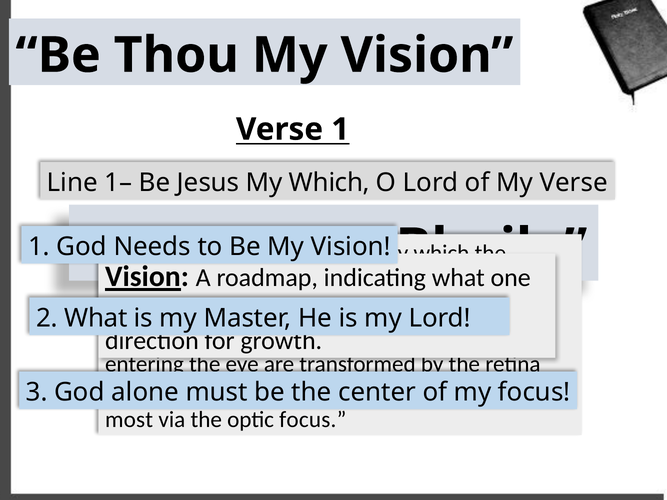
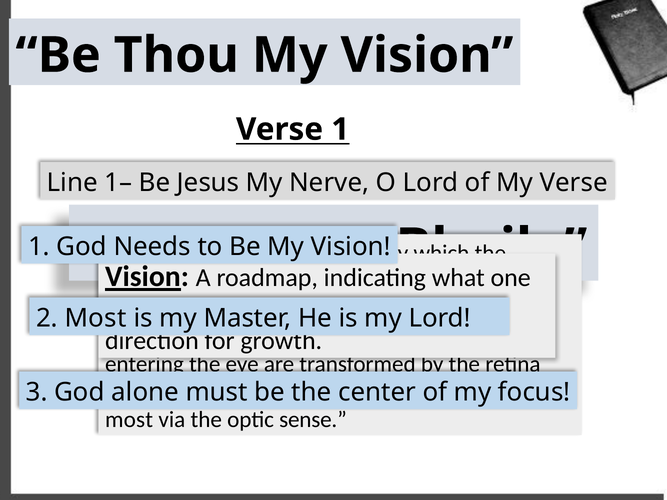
My Which: Which -> Nerve
2 What: What -> Most
optic focus: focus -> sense
